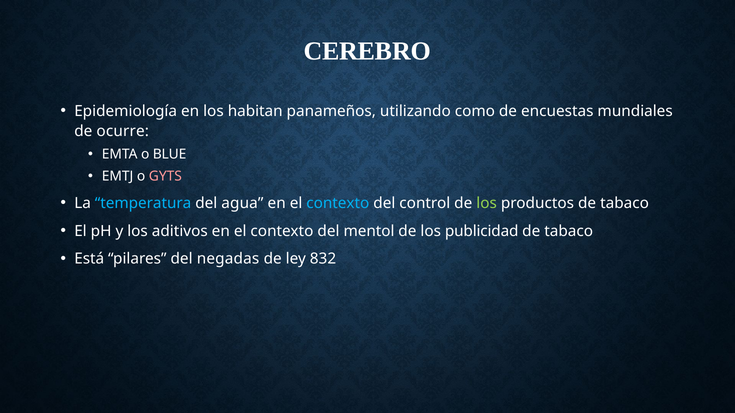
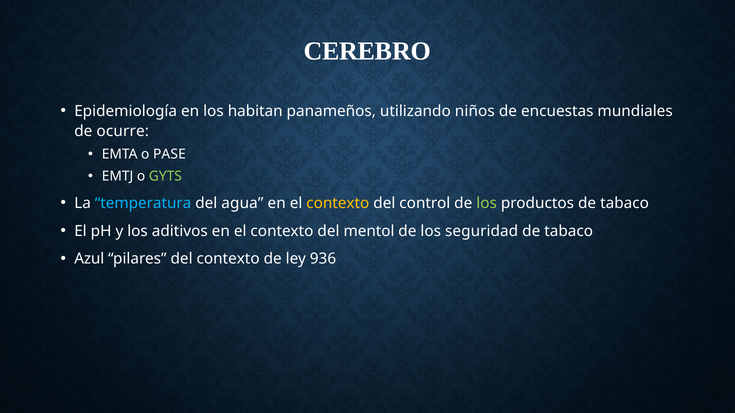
como: como -> niños
BLUE: BLUE -> PASE
GYTS colour: pink -> light green
contexto at (338, 203) colour: light blue -> yellow
publicidad: publicidad -> seguridad
Está: Está -> Azul
del negadas: negadas -> contexto
832: 832 -> 936
